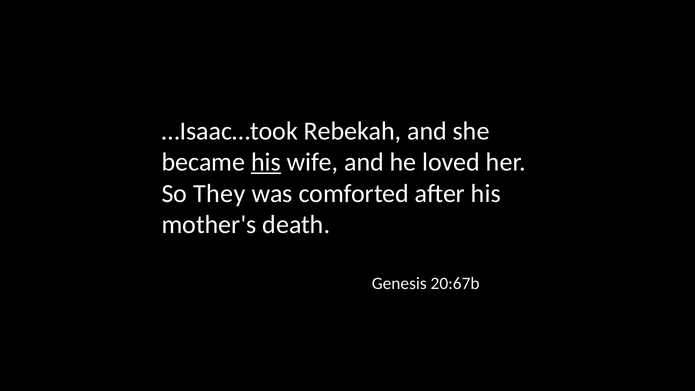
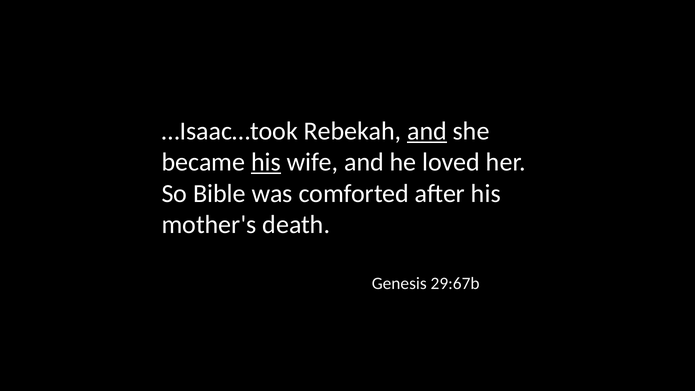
and at (427, 131) underline: none -> present
They: They -> Bible
20:67b: 20:67b -> 29:67b
